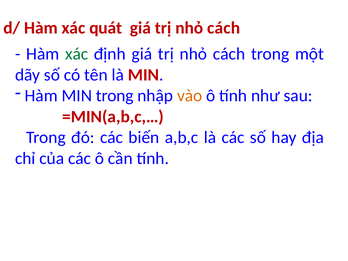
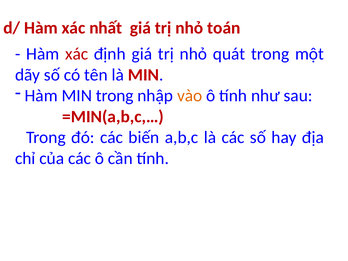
quát: quát -> nhất
cách at (224, 28): cách -> toán
xác at (77, 54) colour: green -> red
cách at (229, 54): cách -> quát
